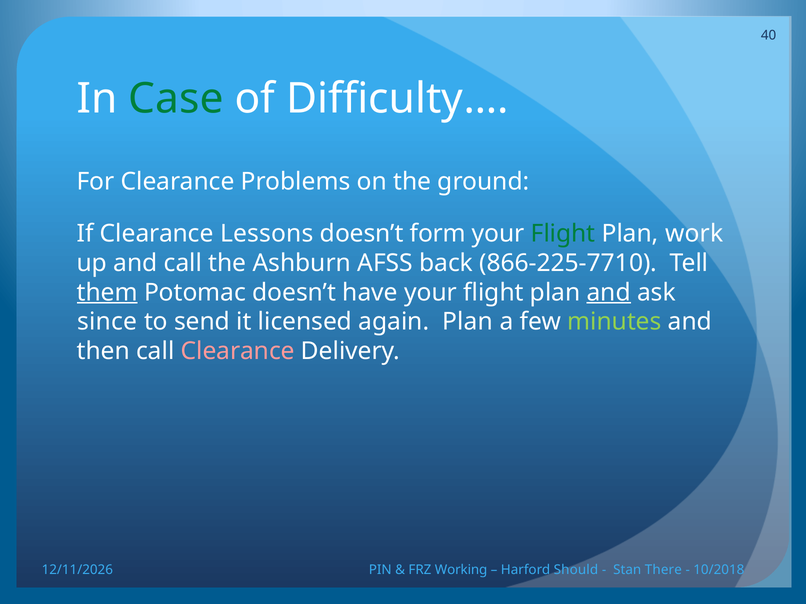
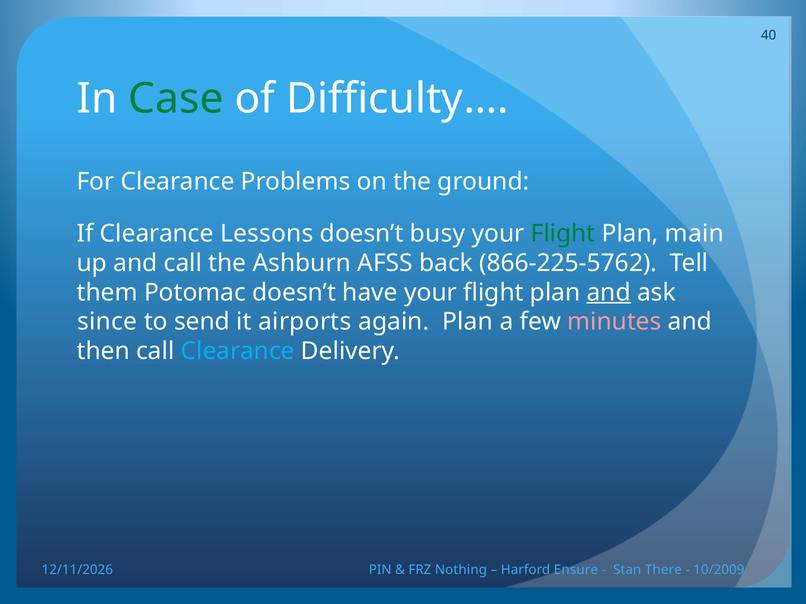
form: form -> busy
work: work -> main
866-225-7710: 866-225-7710 -> 866-225-5762
them underline: present -> none
licensed: licensed -> airports
minutes colour: light green -> pink
Clearance at (238, 352) colour: pink -> light blue
Working: Working -> Nothing
Should: Should -> Ensure
10/2018: 10/2018 -> 10/2009
